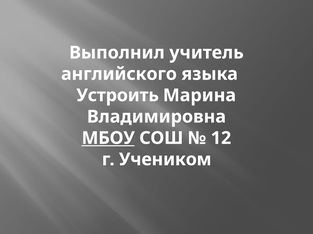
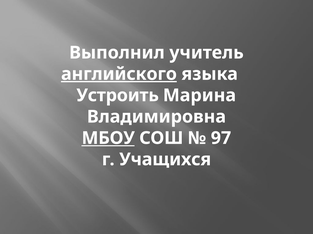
английского underline: none -> present
12: 12 -> 97
Учеником: Учеником -> Учащихся
